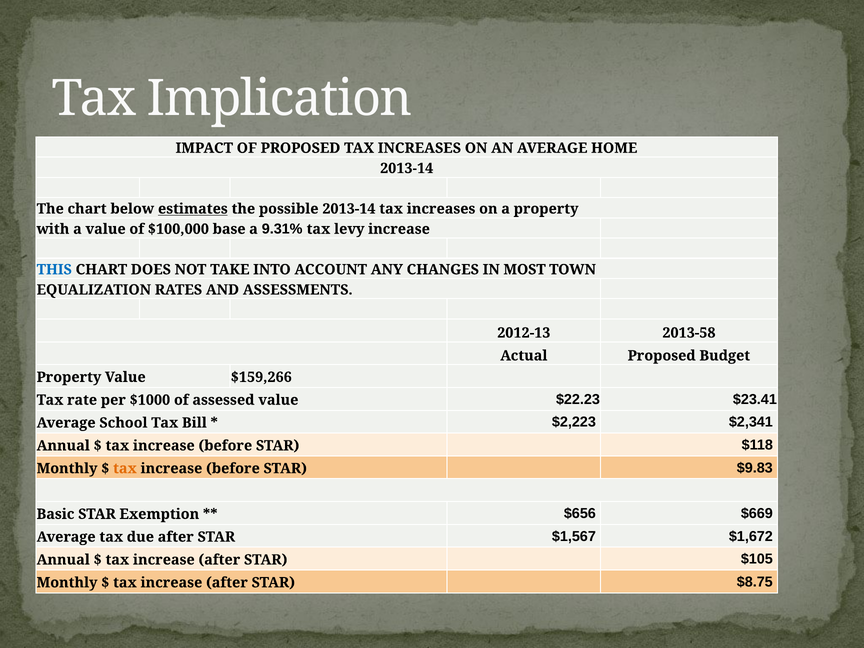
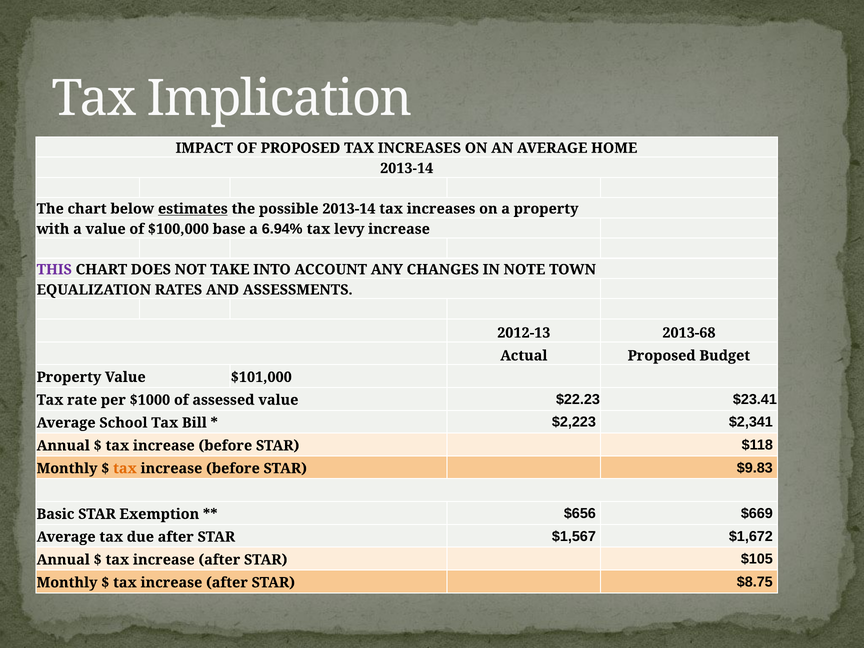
9.31%: 9.31% -> 6.94%
THIS colour: blue -> purple
MOST: MOST -> NOTE
2013-58: 2013-58 -> 2013-68
$159,266: $159,266 -> $101,000
